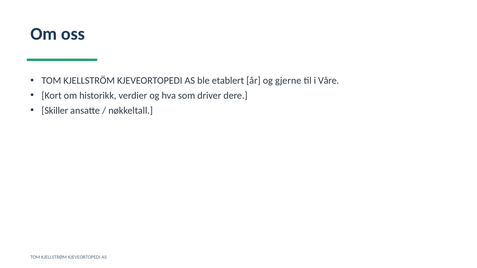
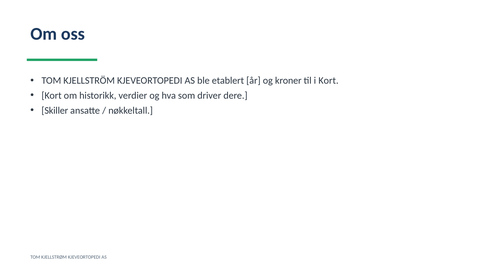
gjerne: gjerne -> kroner
i Våre: Våre -> Kort
